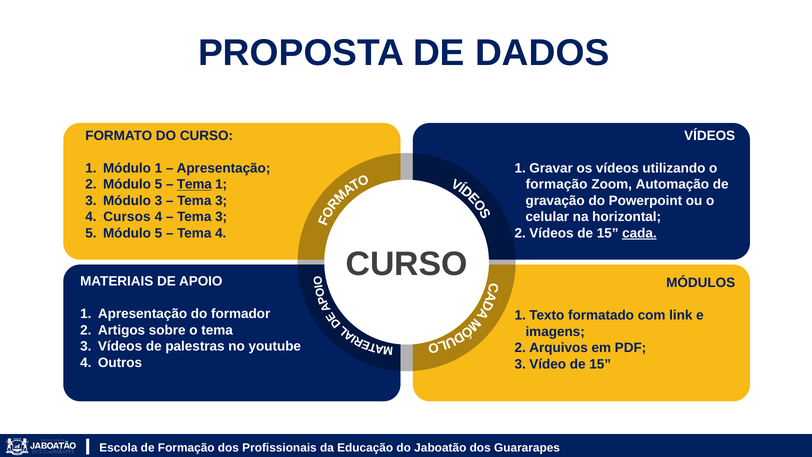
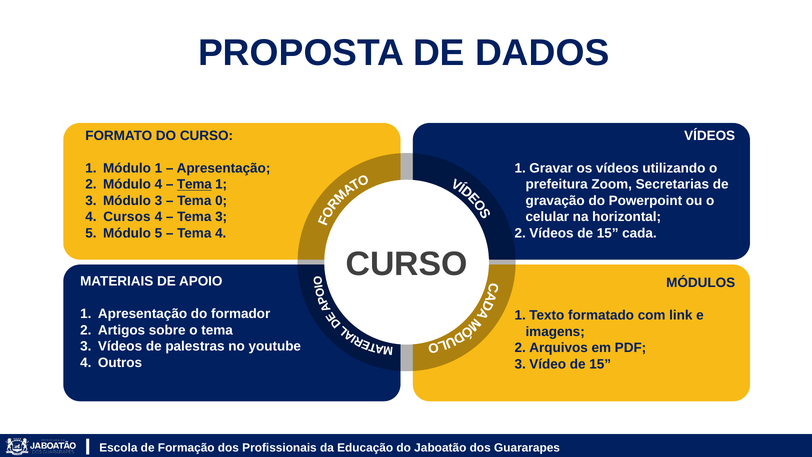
2 Módulo 5: 5 -> 4
formação at (557, 184): formação -> prefeitura
Automação: Automação -> Secretarias
3 at (221, 201): 3 -> 0
cada underline: present -> none
